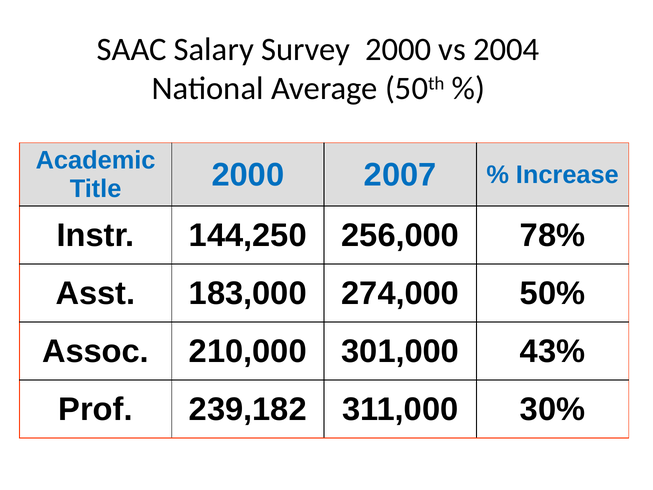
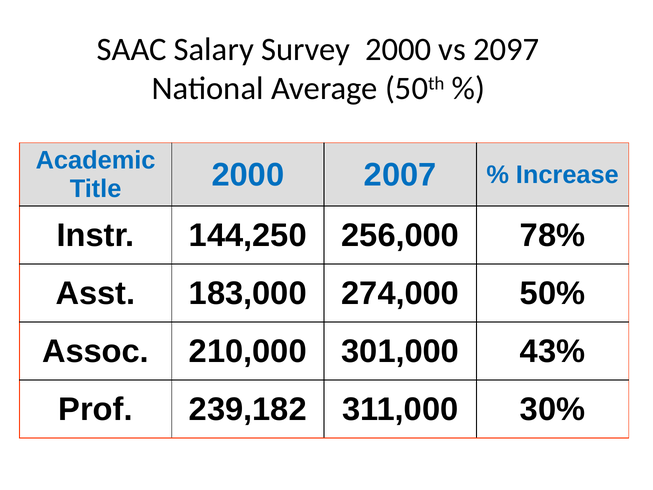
2004: 2004 -> 2097
